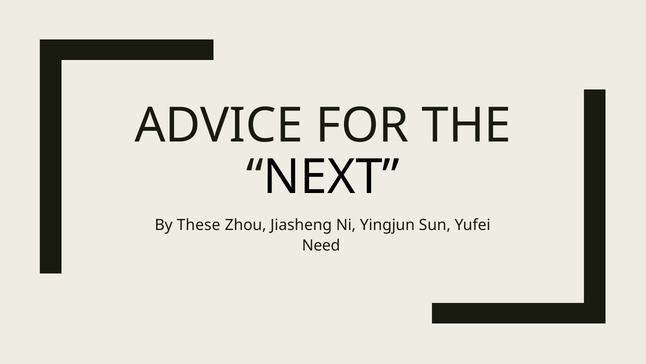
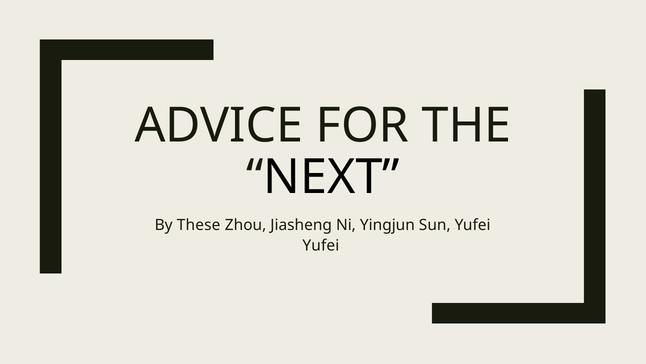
Need at (321, 245): Need -> Yufei
